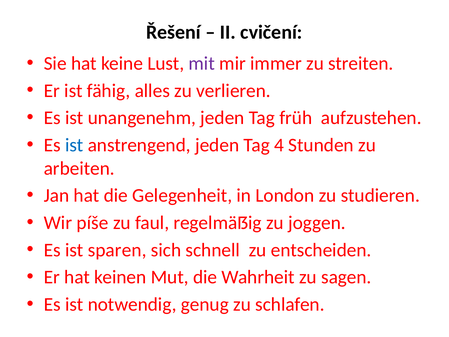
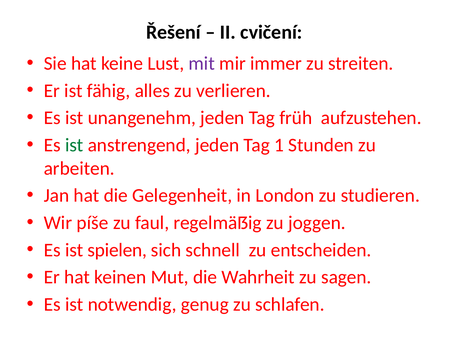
ist at (74, 145) colour: blue -> green
4: 4 -> 1
sparen: sparen -> spielen
